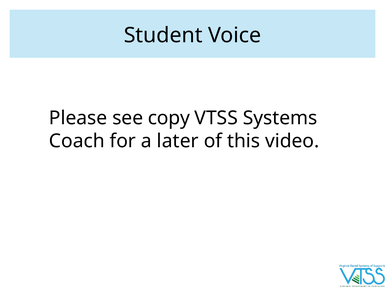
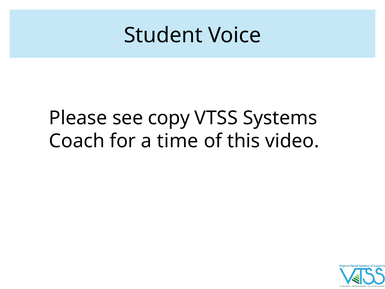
later: later -> time
